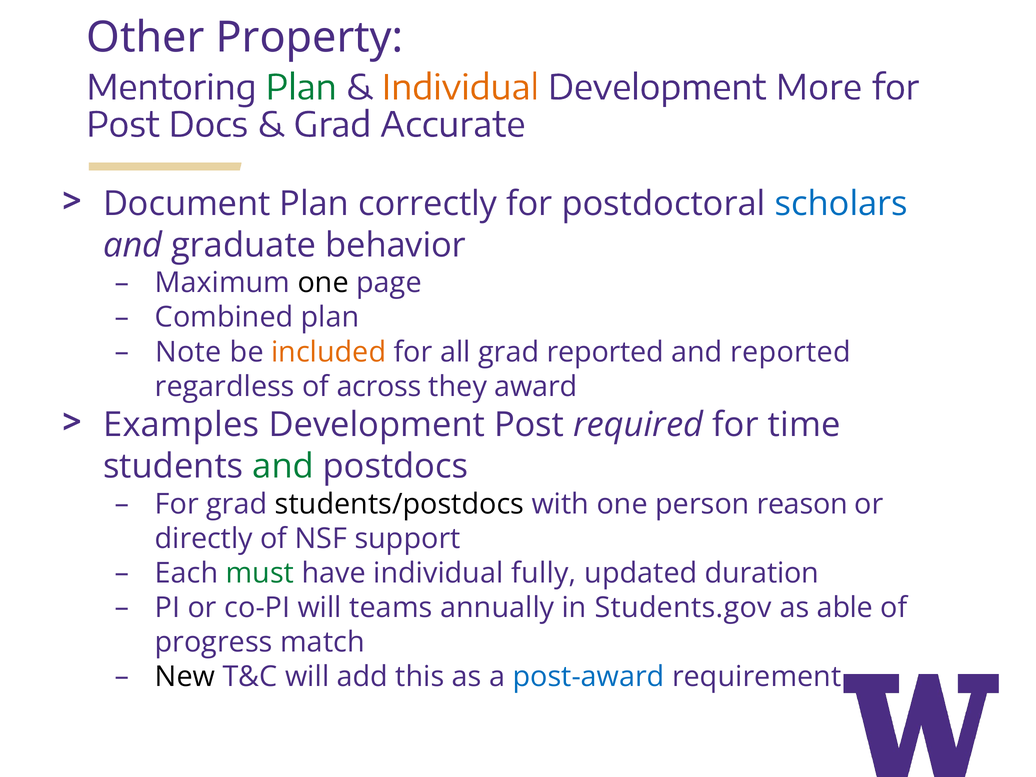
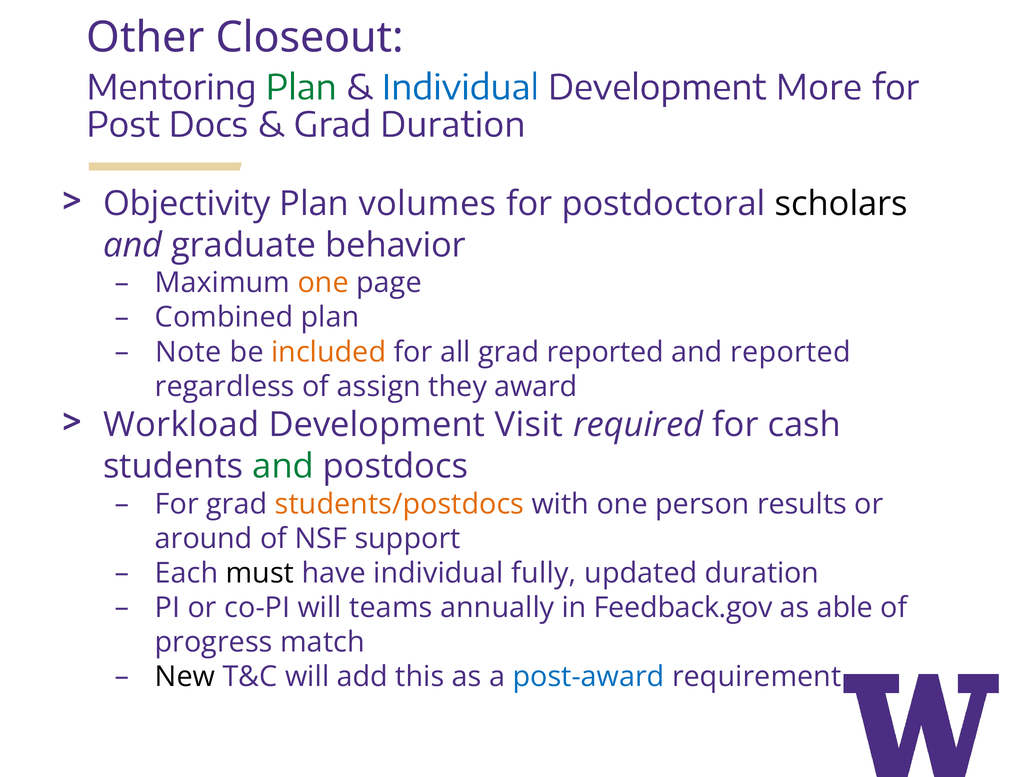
Property: Property -> Closeout
Individual at (461, 88) colour: orange -> blue
Grad Accurate: Accurate -> Duration
Document: Document -> Objectivity
correctly: correctly -> volumes
scholars colour: blue -> black
one at (323, 283) colour: black -> orange
across: across -> assign
Examples: Examples -> Workload
Development Post: Post -> Visit
time: time -> cash
students/postdocs colour: black -> orange
reason: reason -> results
directly: directly -> around
must colour: green -> black
Students.gov: Students.gov -> Feedback.gov
